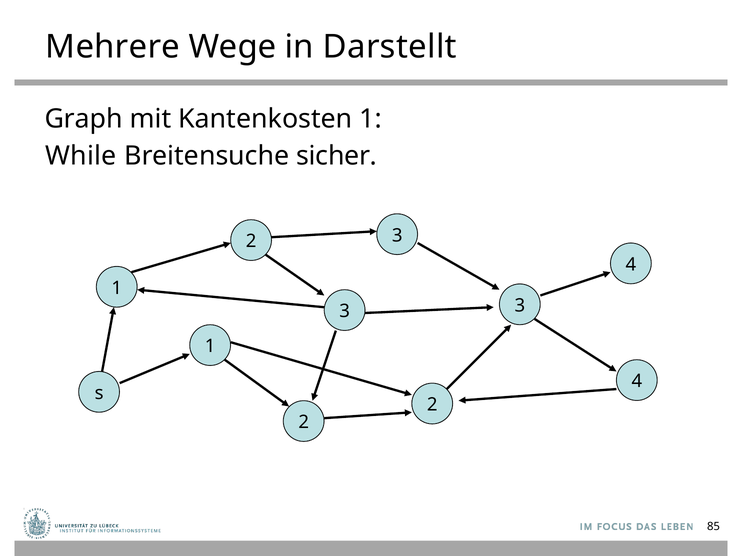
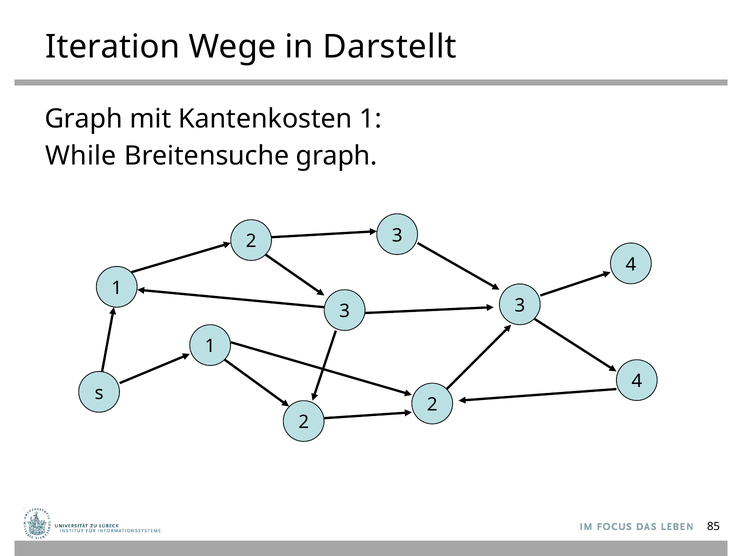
Mehrere: Mehrere -> Iteration
Breitensuche sicher: sicher -> graph
